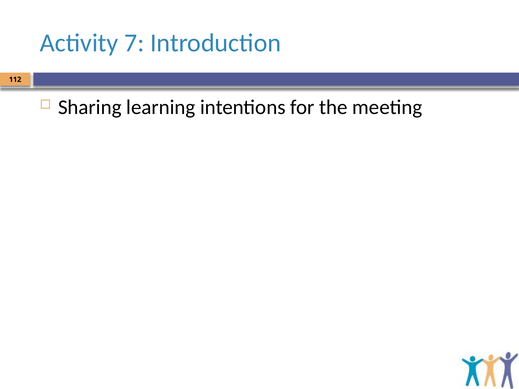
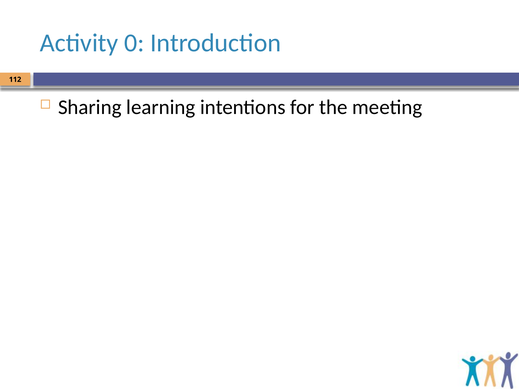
7: 7 -> 0
